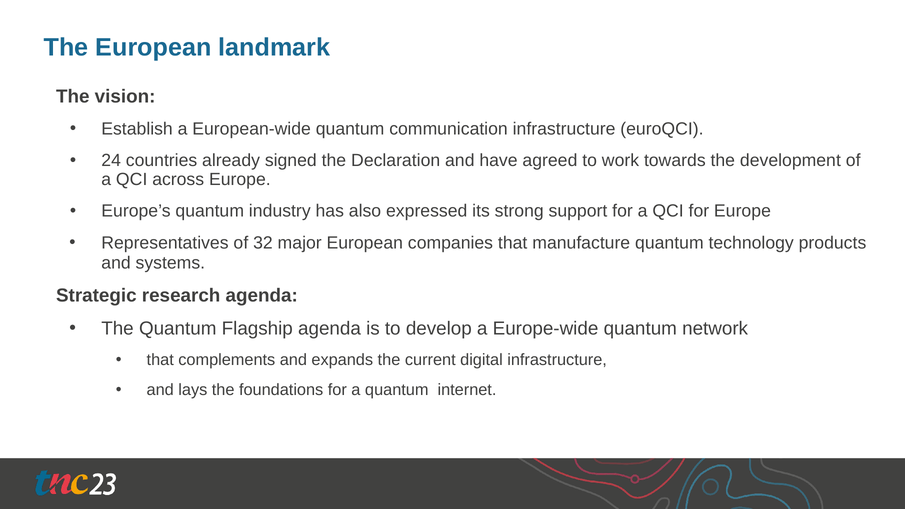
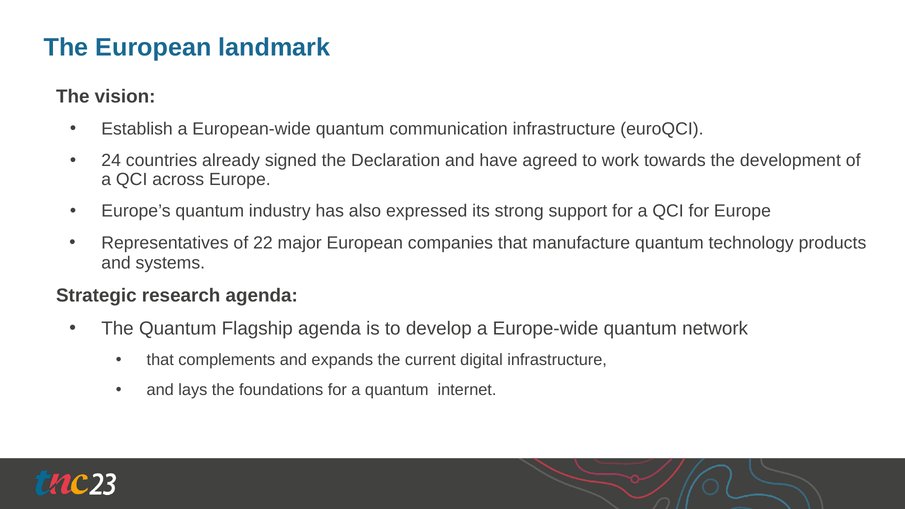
32: 32 -> 22
